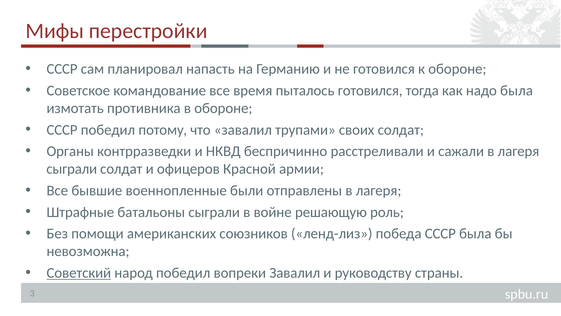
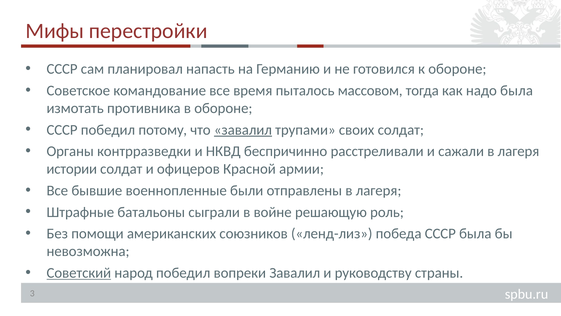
пыталось готовился: готовился -> массовом
завалил at (243, 130) underline: none -> present
сыграли at (72, 169): сыграли -> истории
